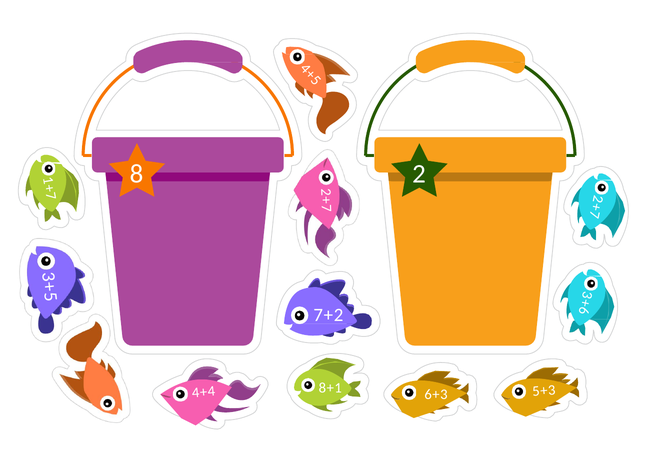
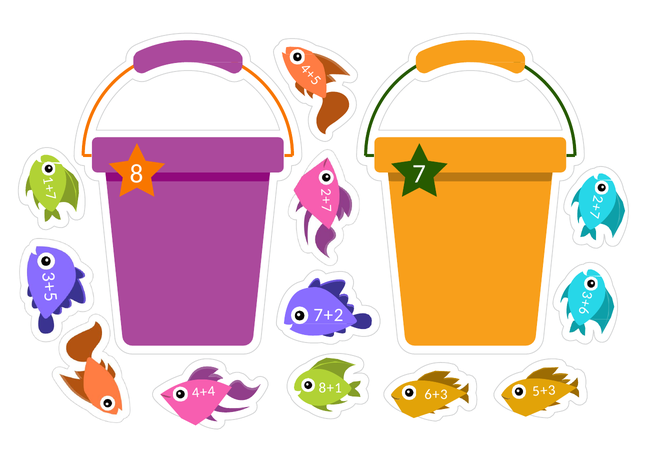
8 2: 2 -> 7
